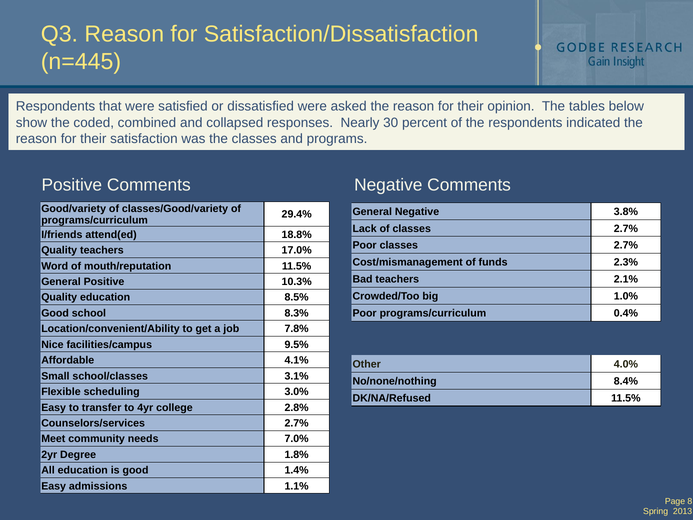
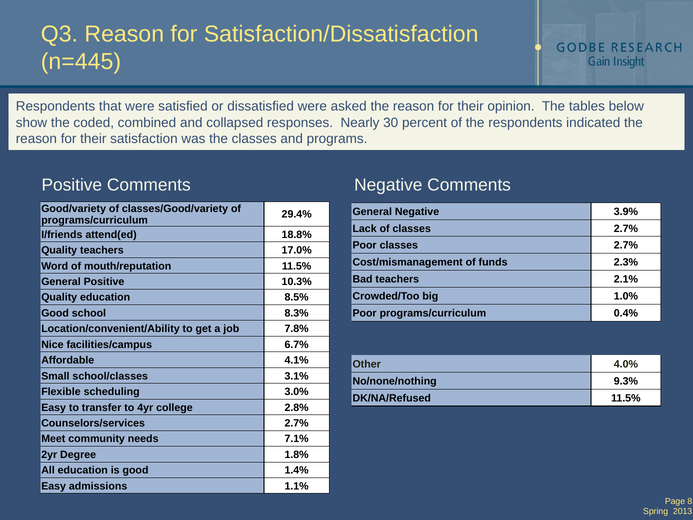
3.8%: 3.8% -> 3.9%
9.5%: 9.5% -> 6.7%
8.4%: 8.4% -> 9.3%
7.0%: 7.0% -> 7.1%
